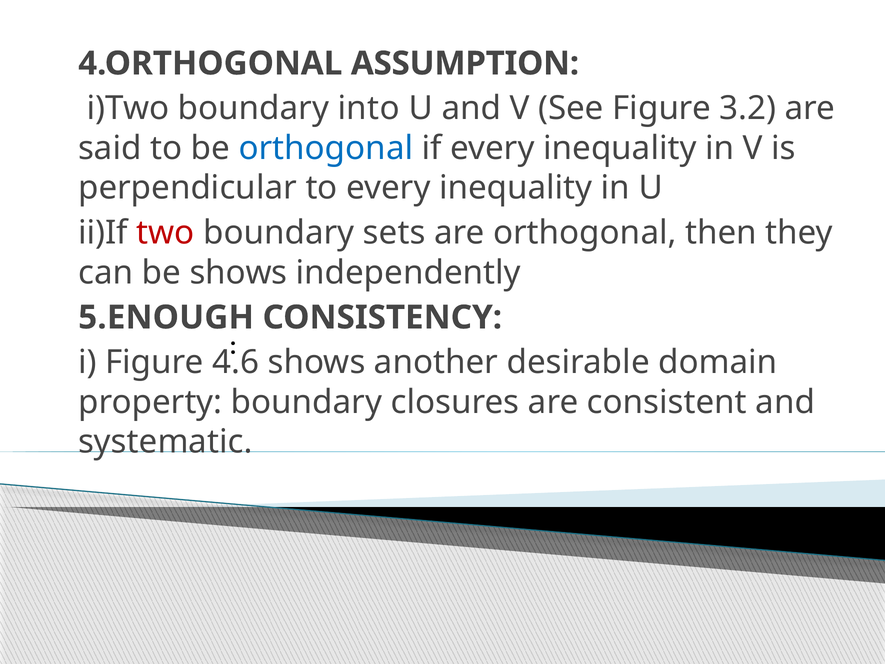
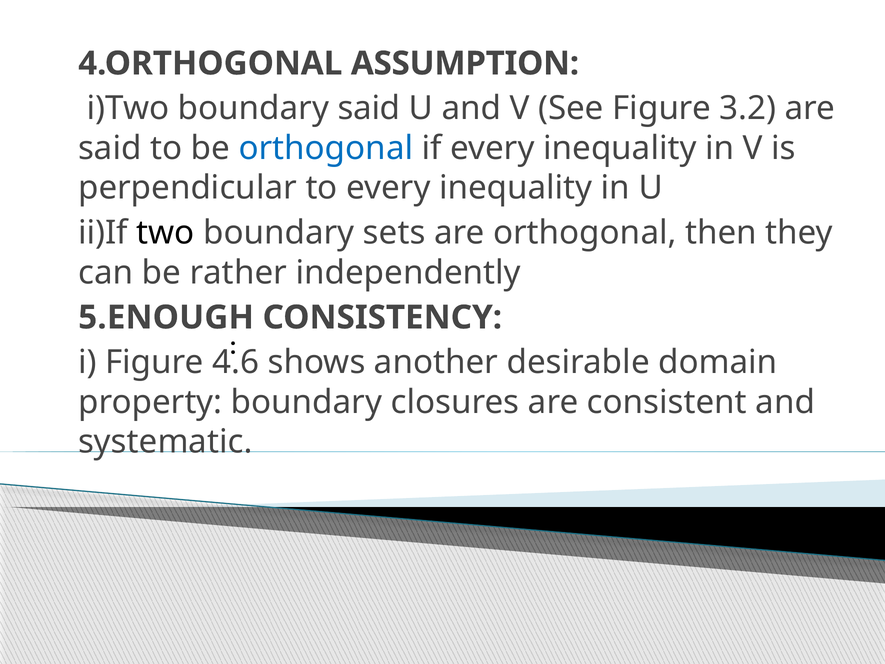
boundary into: into -> said
two colour: red -> black
be shows: shows -> rather
